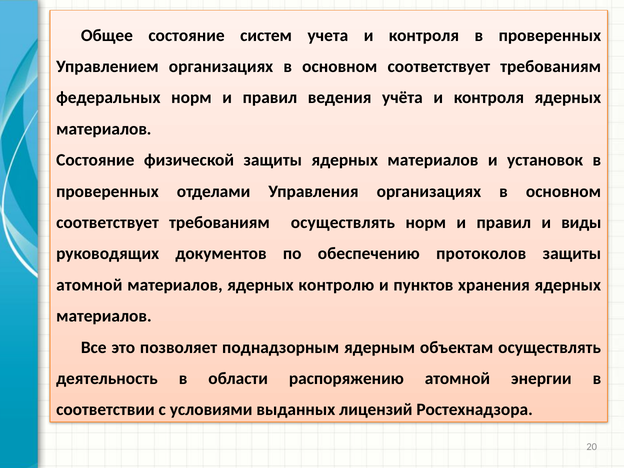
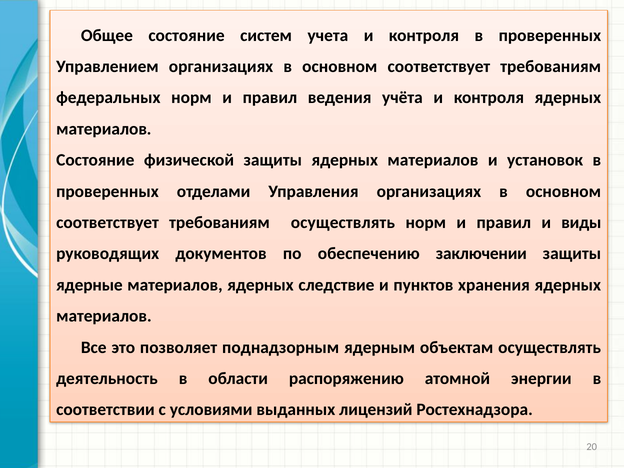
протоколов: протоколов -> заключении
атомной at (89, 285): атомной -> ядерные
контролю: контролю -> следствие
